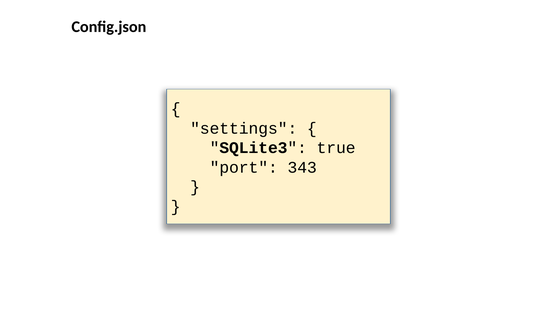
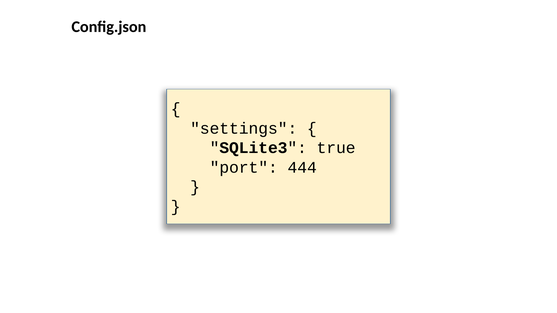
343: 343 -> 444
